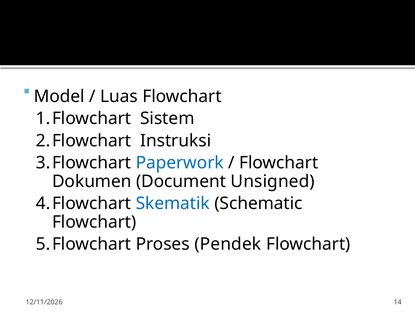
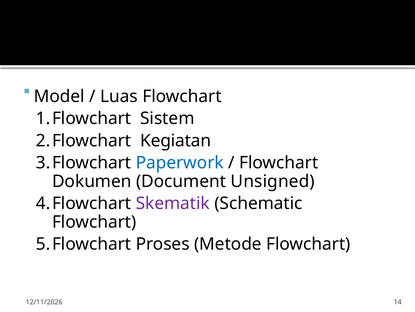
Instruksi: Instruksi -> Kegiatan
Skematik colour: blue -> purple
Pendek: Pendek -> Metode
